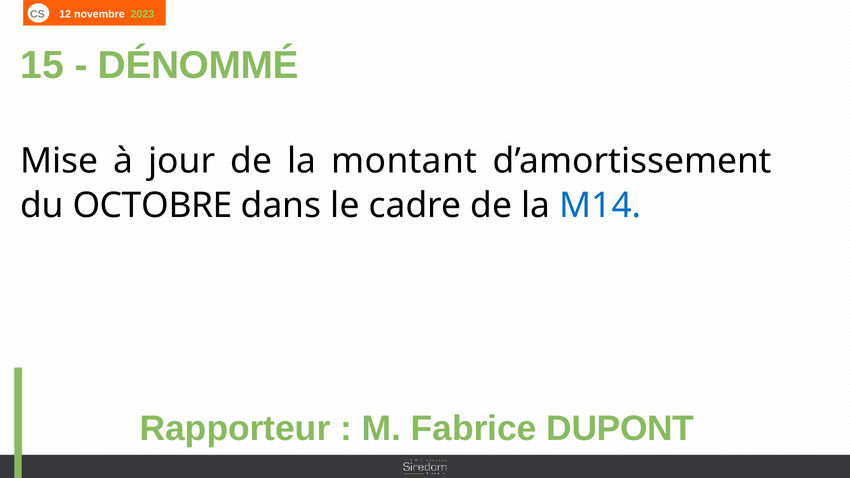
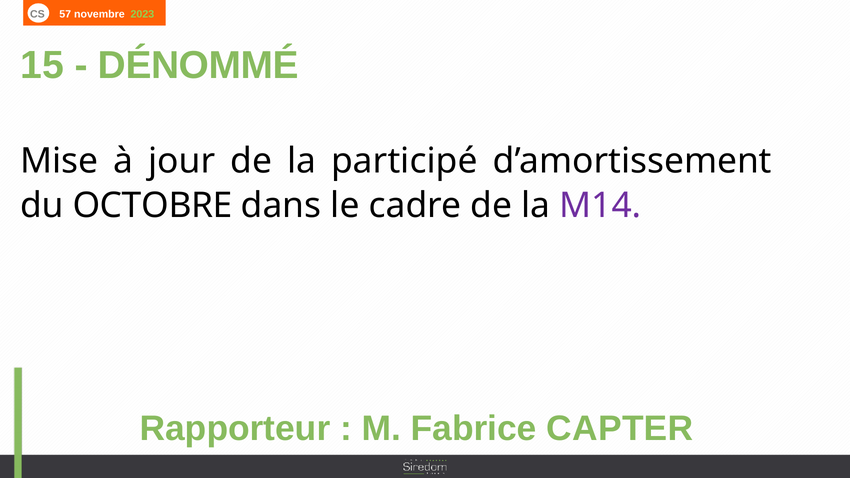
12: 12 -> 57
montant: montant -> participé
M14 colour: blue -> purple
DUPONT: DUPONT -> CAPTER
